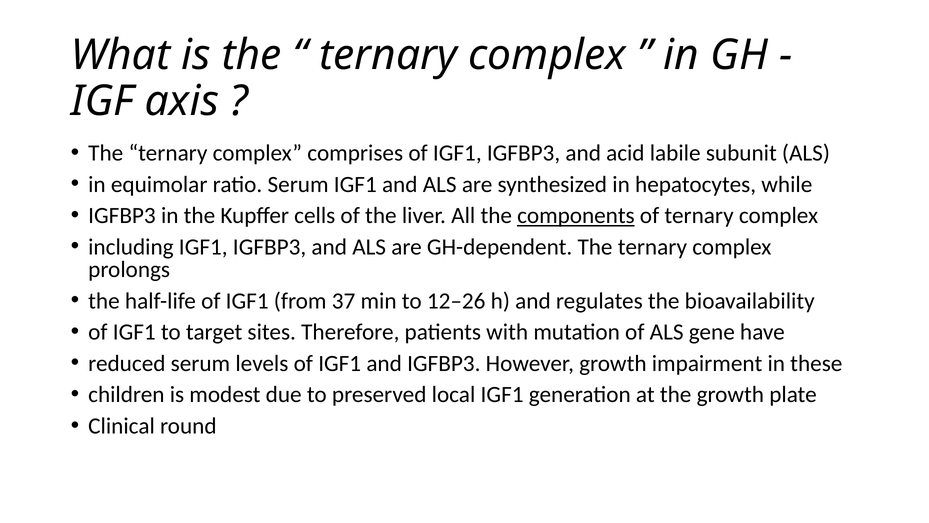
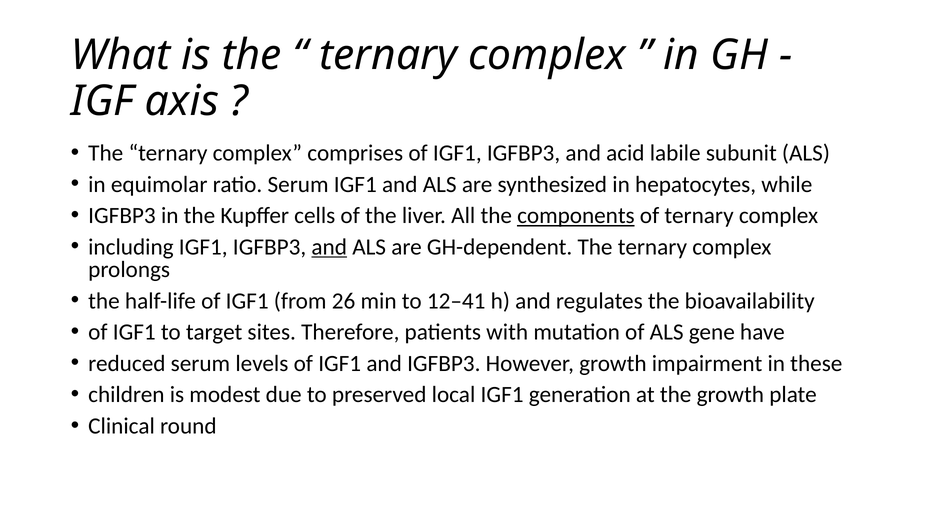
and at (329, 247) underline: none -> present
37: 37 -> 26
12–26: 12–26 -> 12–41
